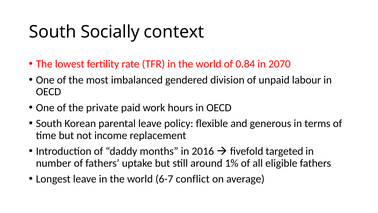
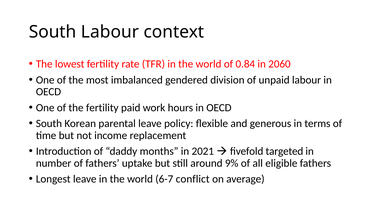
South Socially: Socially -> Labour
2070: 2070 -> 2060
the private: private -> fertility
2016: 2016 -> 2021
1%: 1% -> 9%
